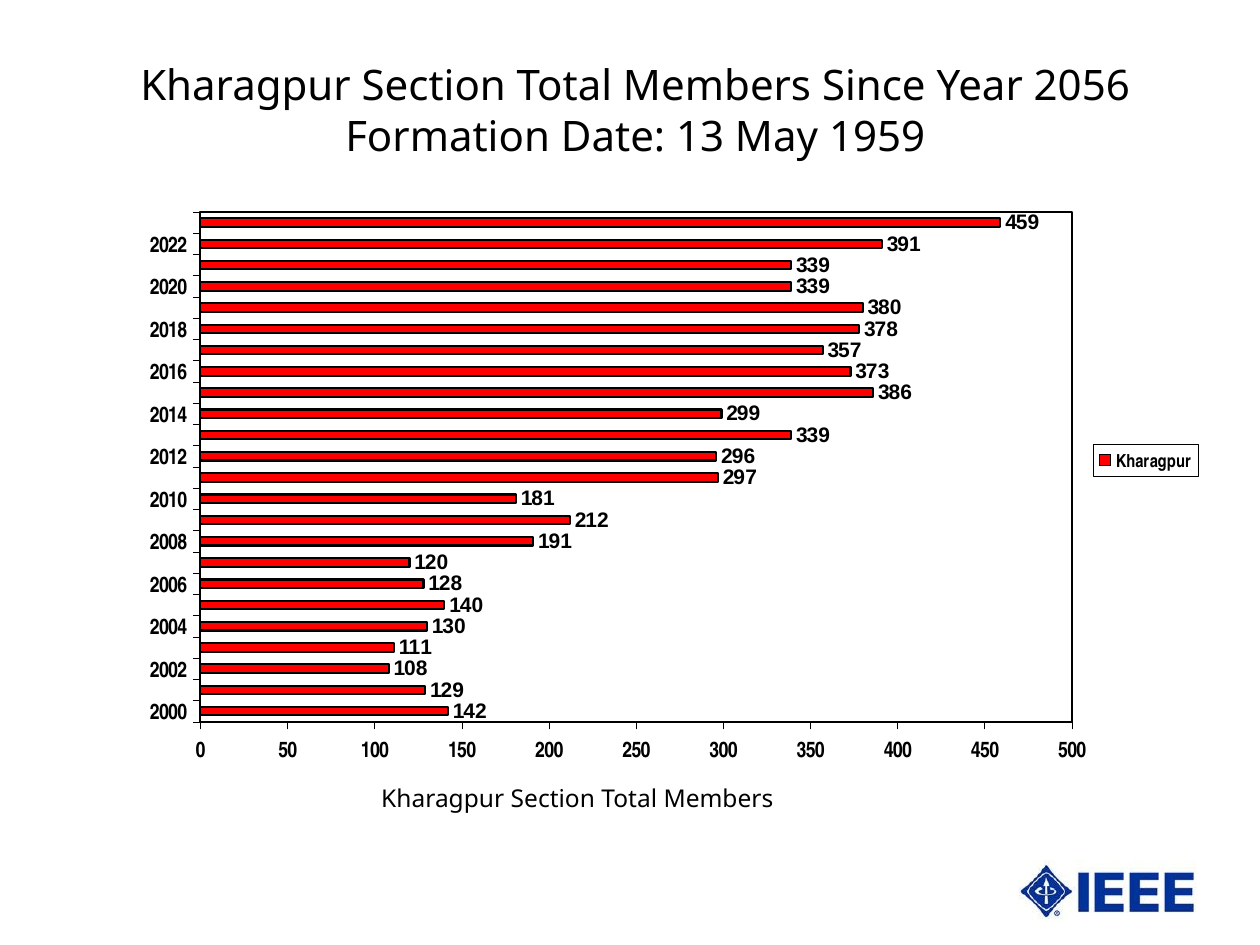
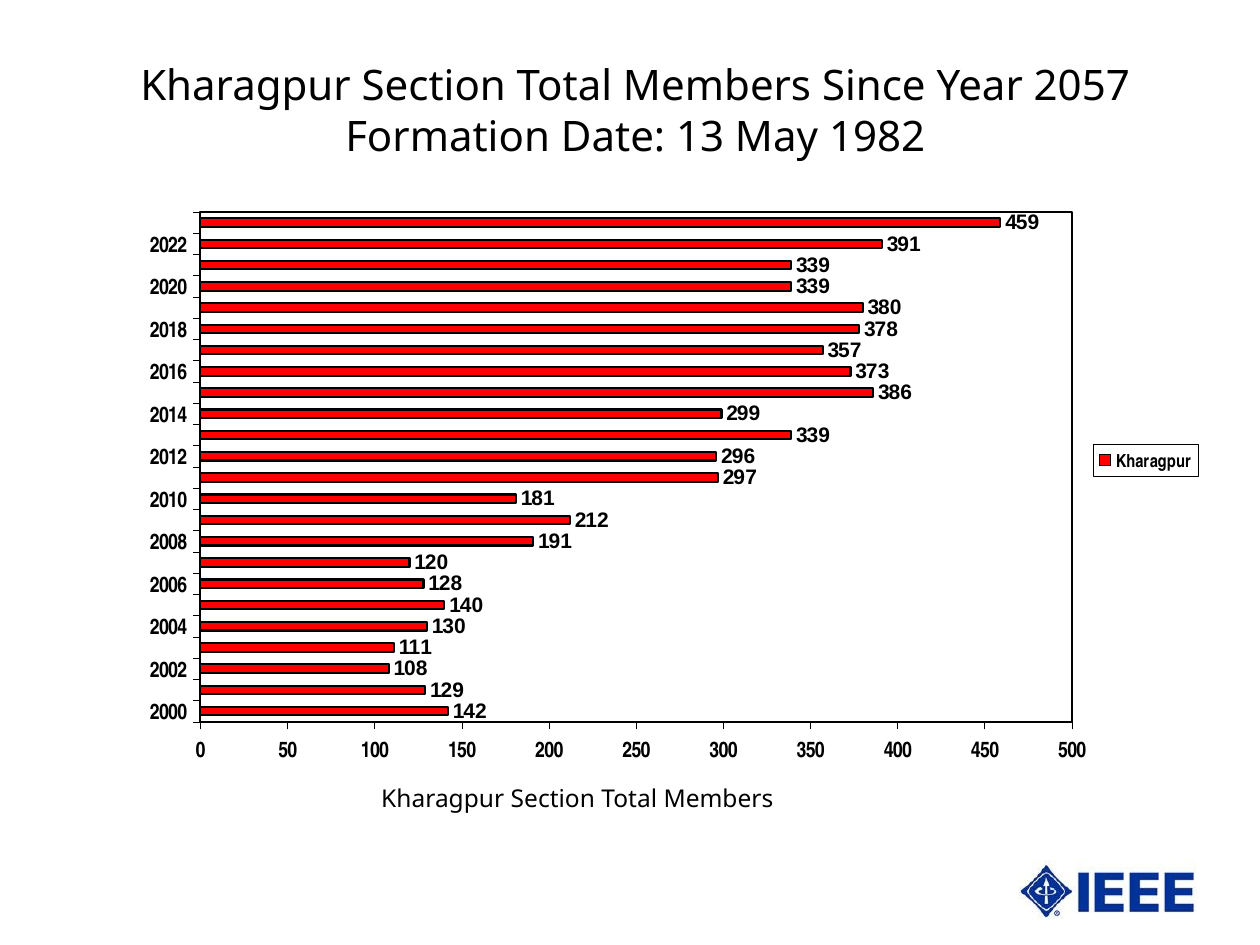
2056: 2056 -> 2057
1959: 1959 -> 1982
